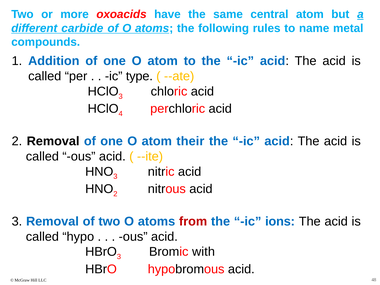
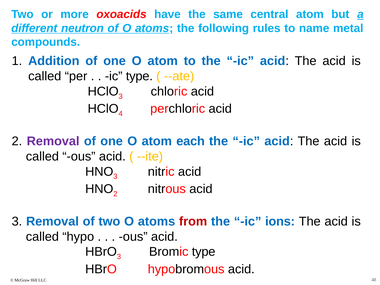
carbide: carbide -> neutron
Removal at (53, 141) colour: black -> purple
their: their -> each
Bromic with: with -> type
